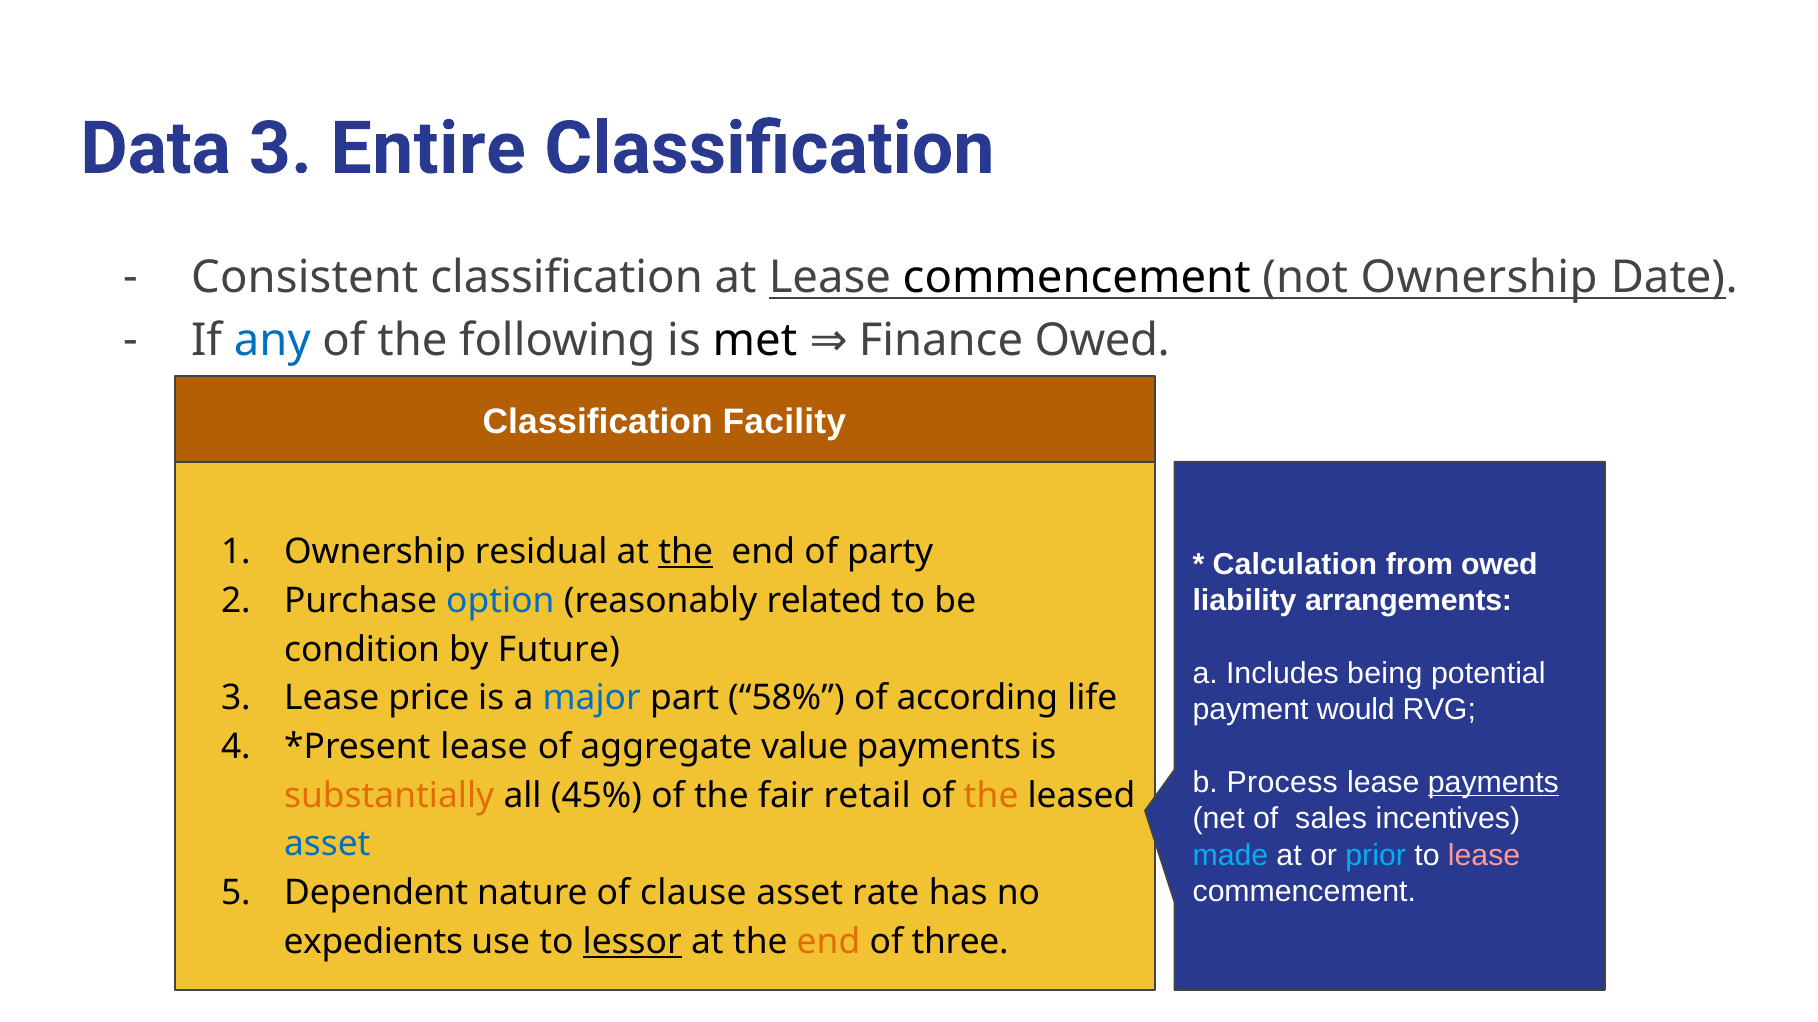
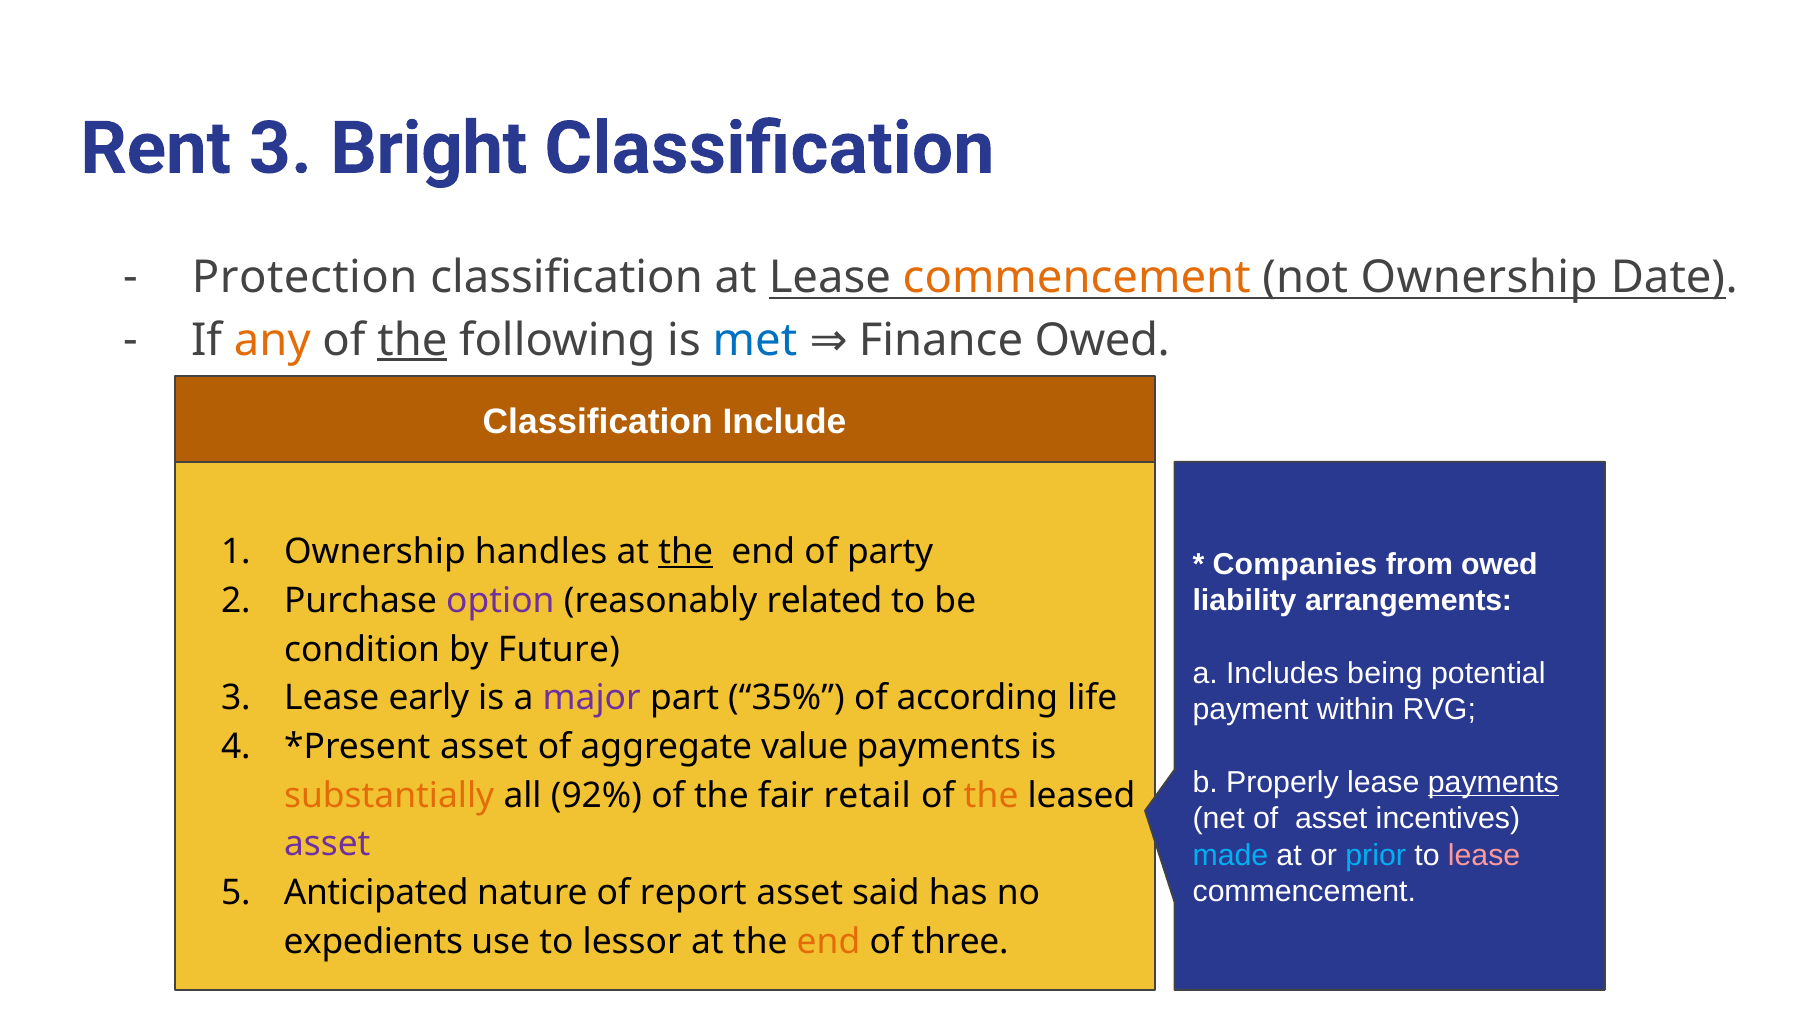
Data: Data -> Rent
Entire: Entire -> Bright
Consistent: Consistent -> Protection
commencement at (1077, 278) colour: black -> orange
any colour: blue -> orange
the at (412, 340) underline: none -> present
met colour: black -> blue
Facility: Facility -> Include
residual: residual -> handles
Calculation: Calculation -> Companies
option colour: blue -> purple
price: price -> early
major colour: blue -> purple
58%: 58% -> 35%
would: would -> within
lease at (484, 747): lease -> asset
Process: Process -> Properly
45%: 45% -> 92%
of sales: sales -> asset
asset at (327, 845) colour: blue -> purple
Dependent: Dependent -> Anticipated
clause: clause -> report
rate: rate -> said
lessor underline: present -> none
